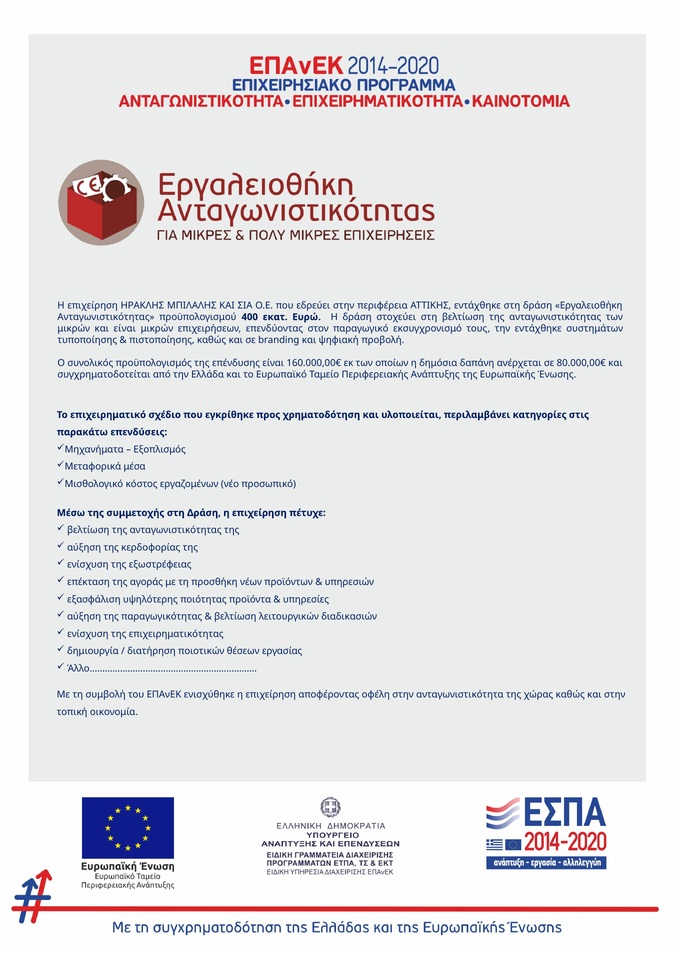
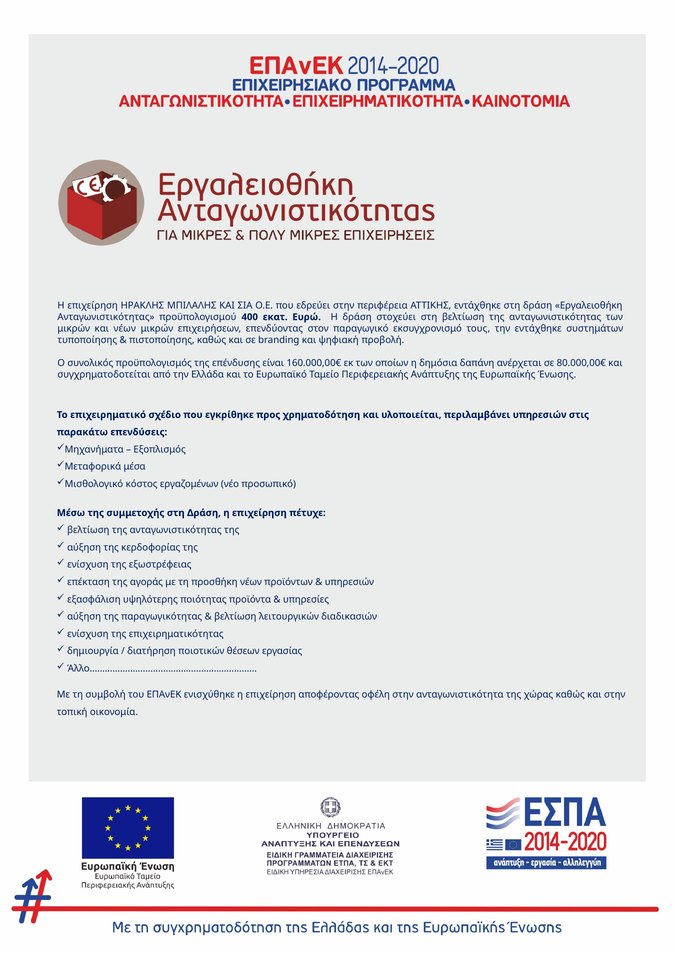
και είναι: είναι -> νέων
περιλαμβάνει κατηγορίες: κατηγορίες -> υπηρεσιών
